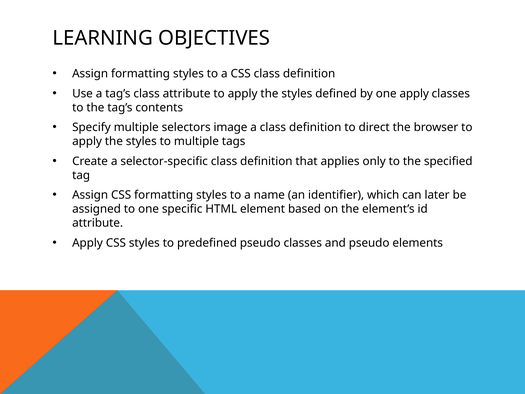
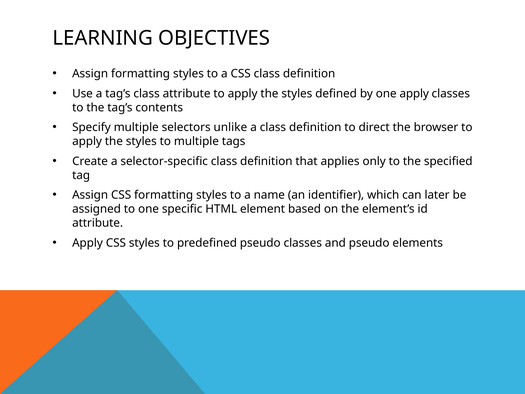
image: image -> unlike
